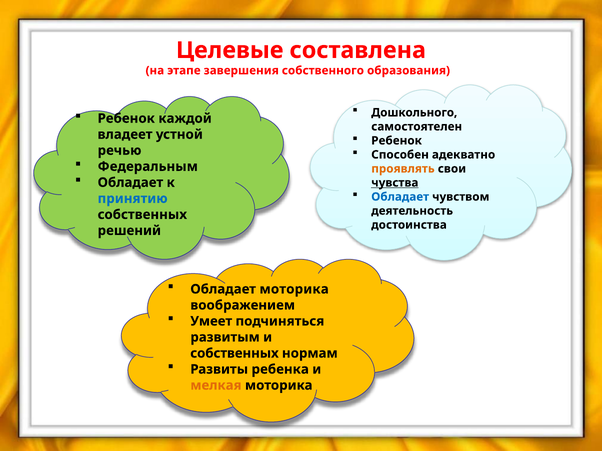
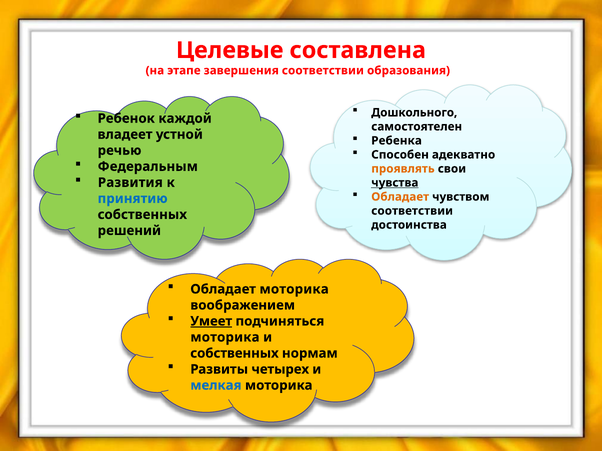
завершения собственного: собственного -> соответствии
Ребенок at (397, 141): Ребенок -> Ребенка
Обладает at (130, 183): Обладает -> Развития
Обладает at (400, 197) colour: blue -> orange
деятельность at (412, 211): деятельность -> соответствии
Умеет underline: none -> present
развитым at (225, 338): развитым -> моторика
ребенка: ребенка -> четырех
мелкая colour: orange -> blue
